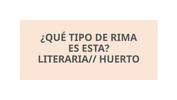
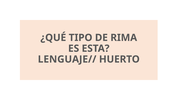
LITERARIA//: LITERARIA// -> LENGUAJE//
